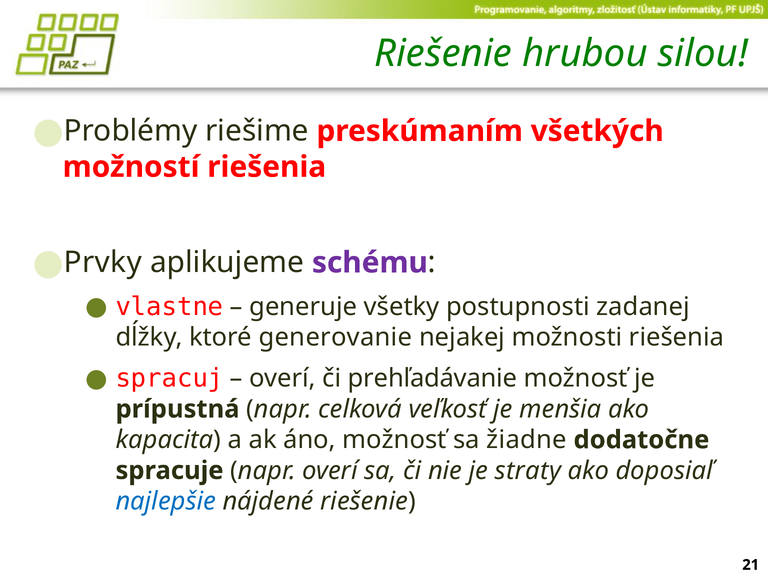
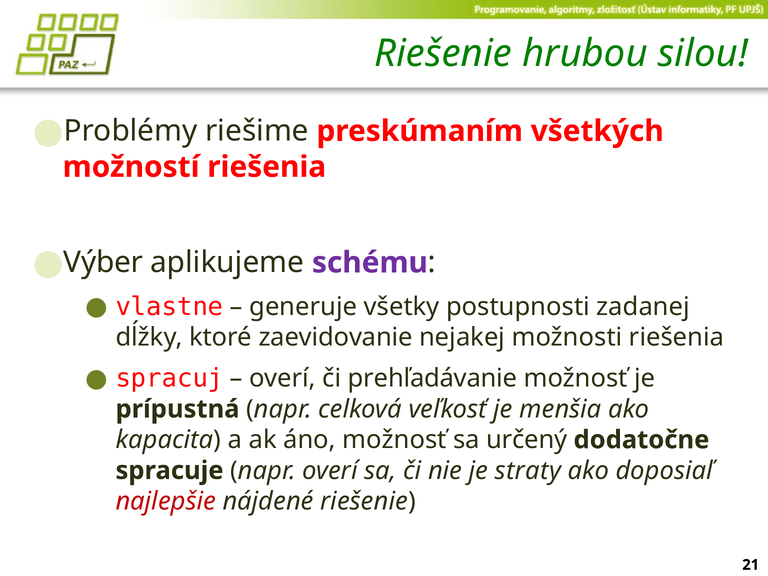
Prvky: Prvky -> Výber
generovanie: generovanie -> zaevidovanie
žiadne: žiadne -> určený
najlepšie colour: blue -> red
